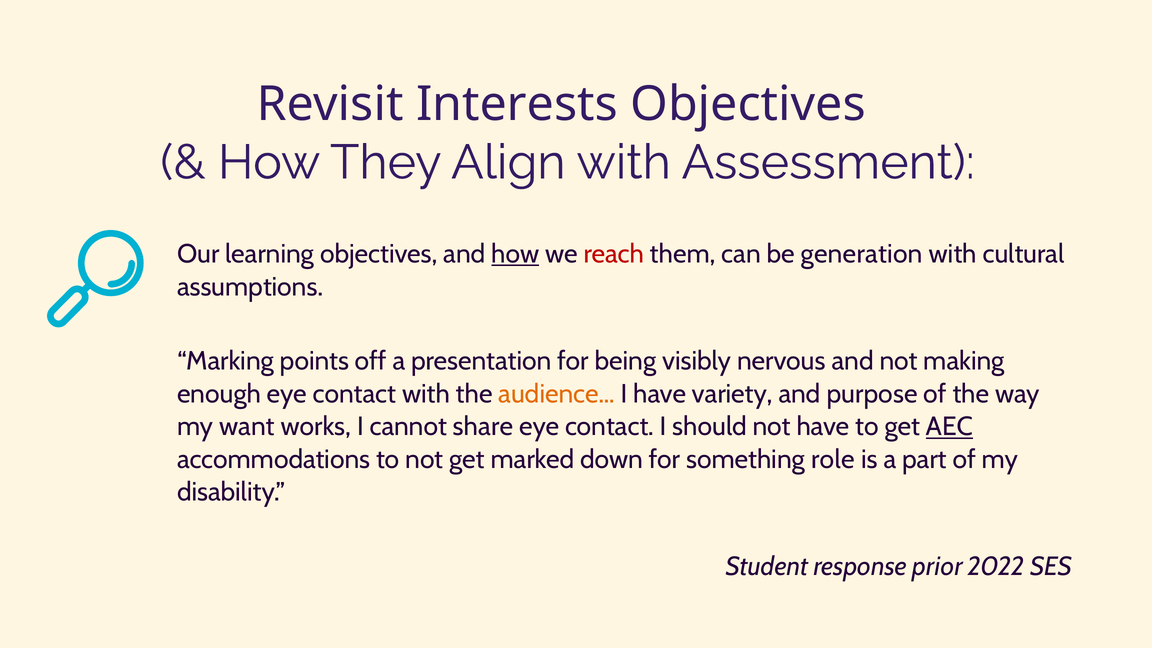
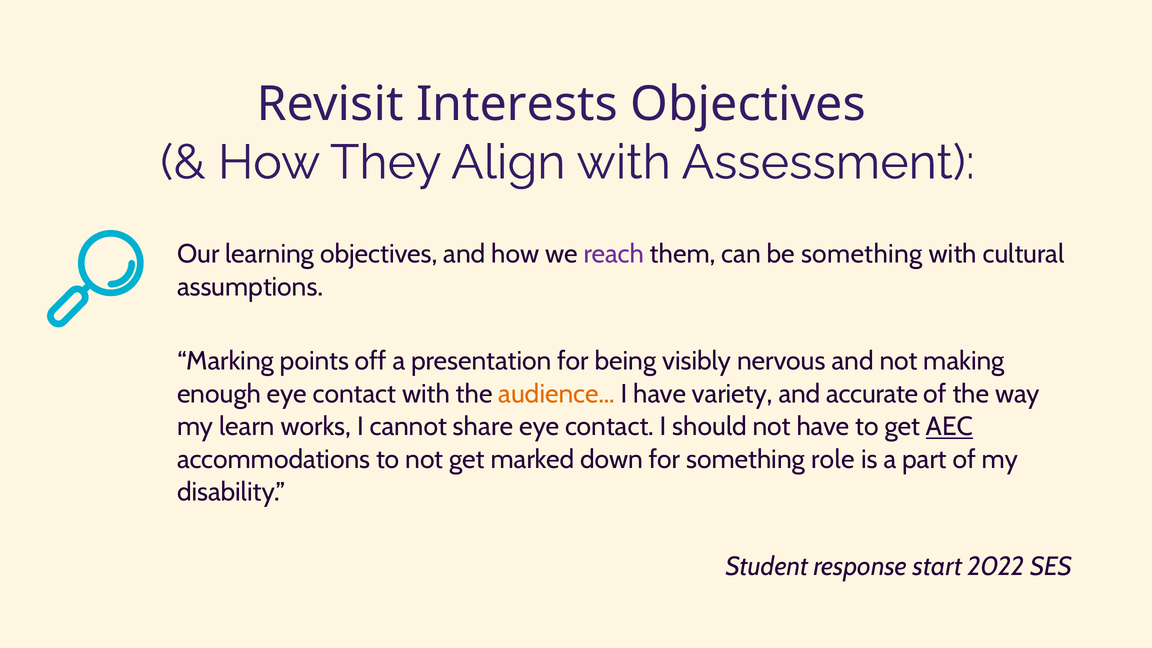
how at (515, 254) underline: present -> none
reach colour: red -> purple
be generation: generation -> something
purpose: purpose -> accurate
want: want -> learn
prior: prior -> start
